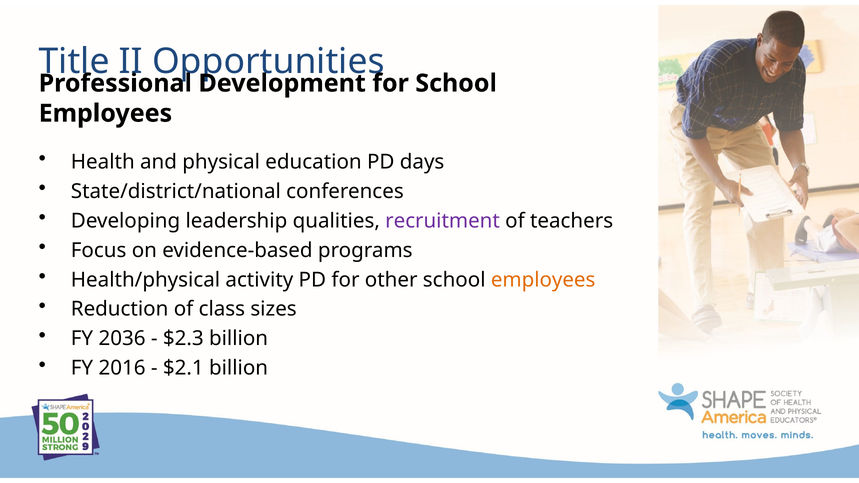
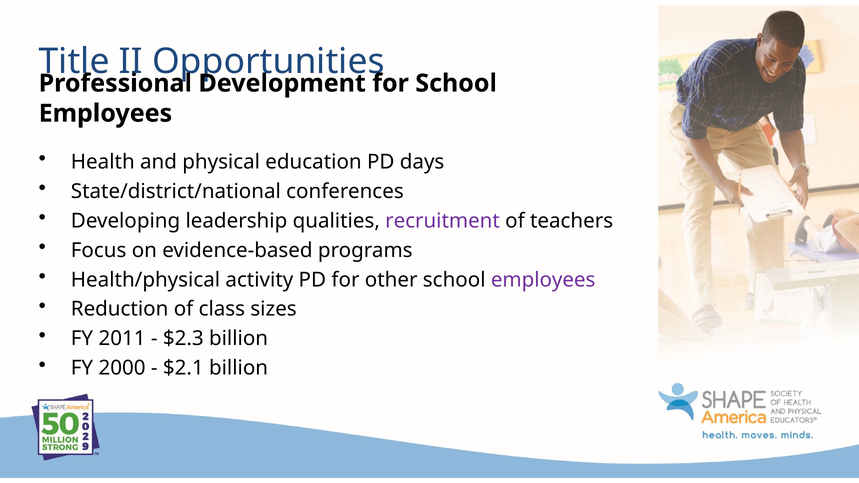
employees at (543, 280) colour: orange -> purple
2036: 2036 -> 2011
2016: 2016 -> 2000
